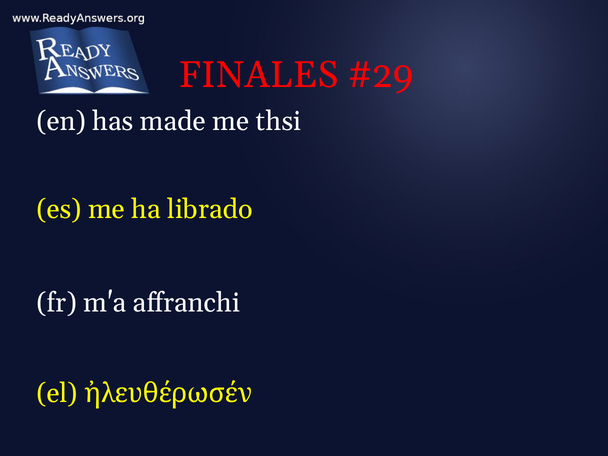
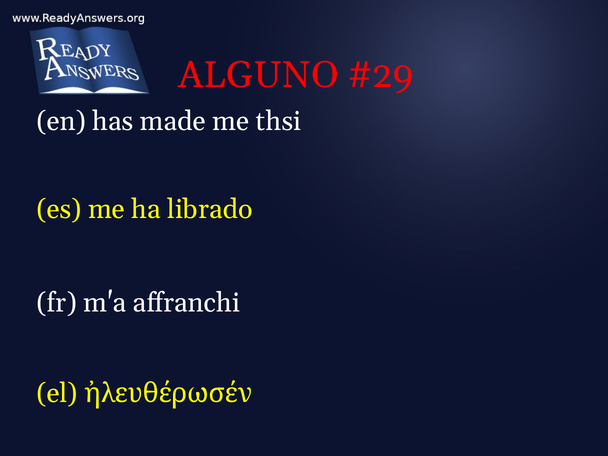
FINALES: FINALES -> ALGUNO
